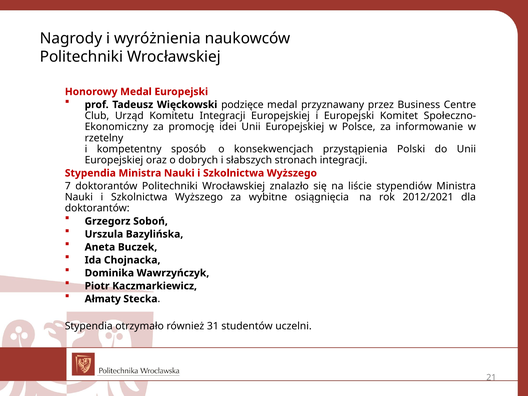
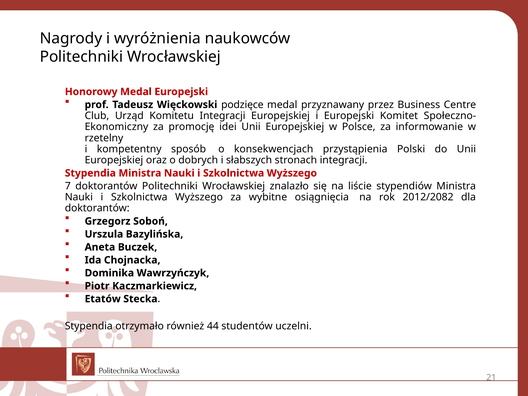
2012/2021: 2012/2021 -> 2012/2082
Ałmaty: Ałmaty -> Etatów
31: 31 -> 44
